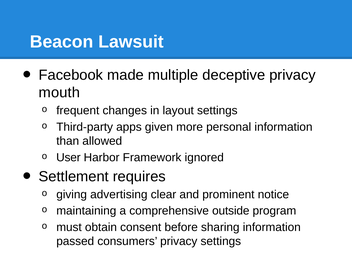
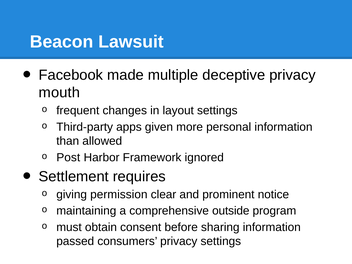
User: User -> Post
advertising: advertising -> permission
